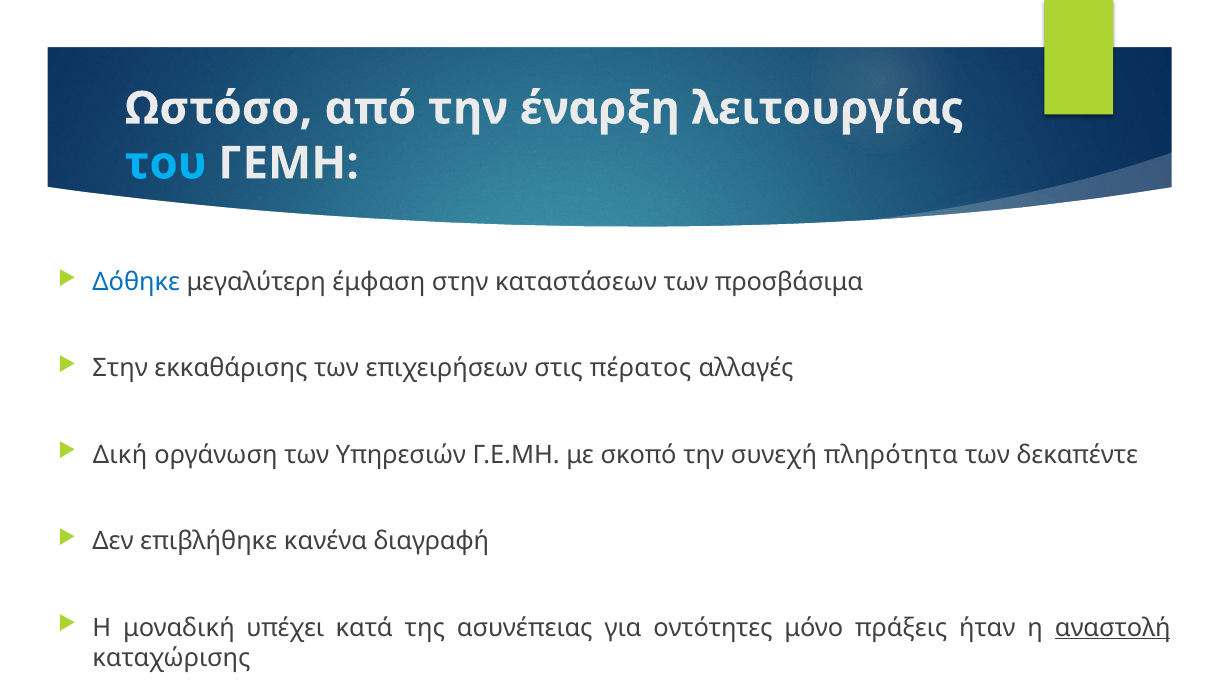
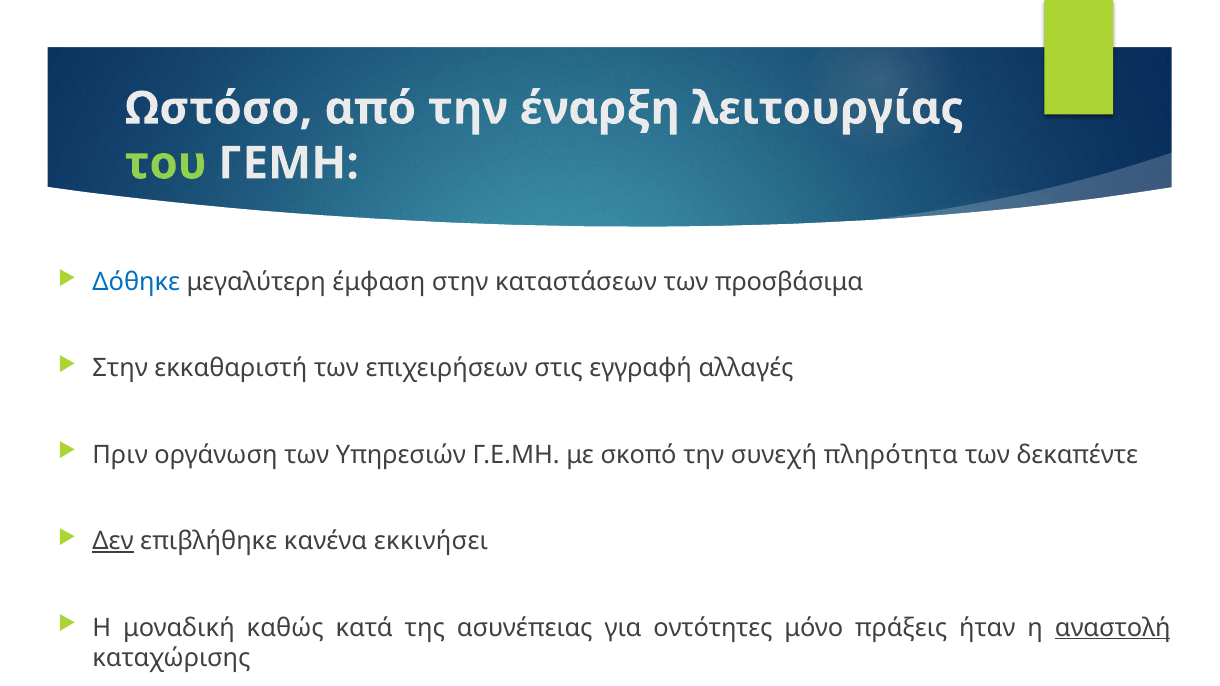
του colour: light blue -> light green
εκκαθάρισης: εκκαθάρισης -> εκκαθαριστή
πέρατος: πέρατος -> εγγραφή
Δική: Δική -> Πριν
Δεν underline: none -> present
διαγραφή: διαγραφή -> εκκινήσει
υπέχει: υπέχει -> καθώς
